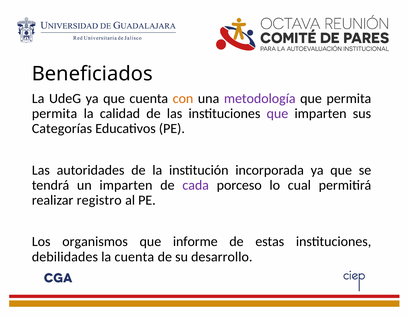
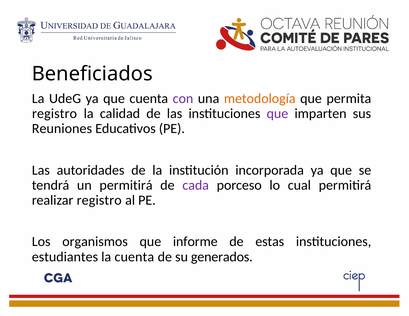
con colour: orange -> purple
metodología colour: purple -> orange
permita at (55, 114): permita -> registro
Categorías: Categorías -> Reuniones
un imparten: imparten -> permitirá
debilidades: debilidades -> estudiantes
desarrollo: desarrollo -> generados
